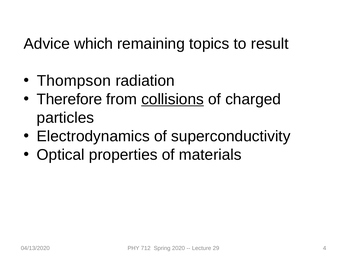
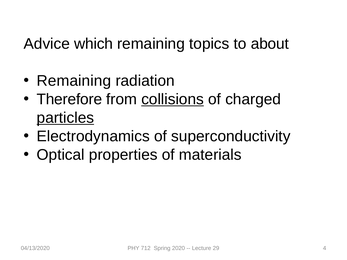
result: result -> about
Thompson at (74, 81): Thompson -> Remaining
particles underline: none -> present
